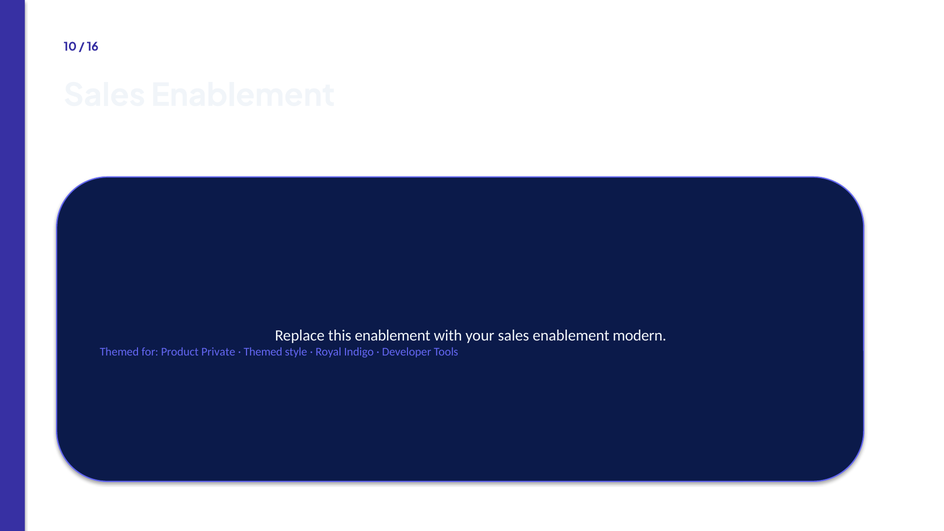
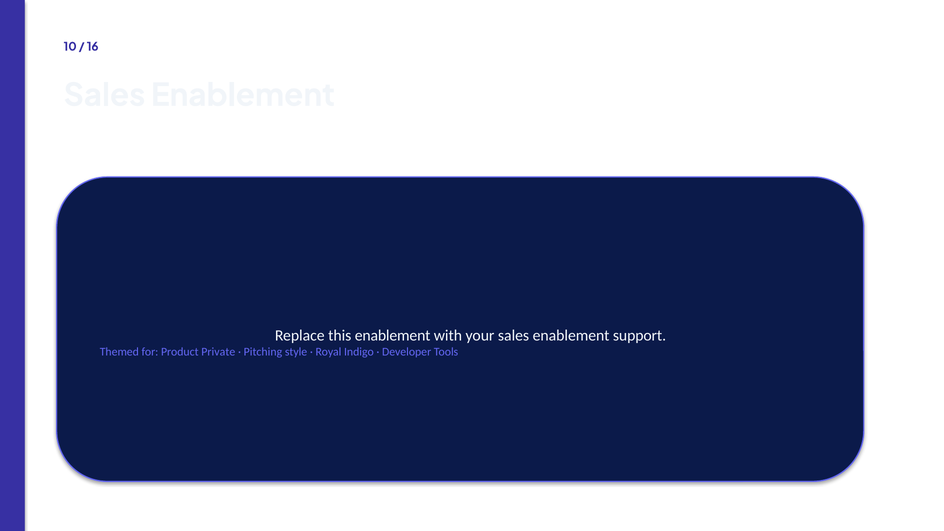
modern: modern -> support
Themed at (263, 352): Themed -> Pitching
